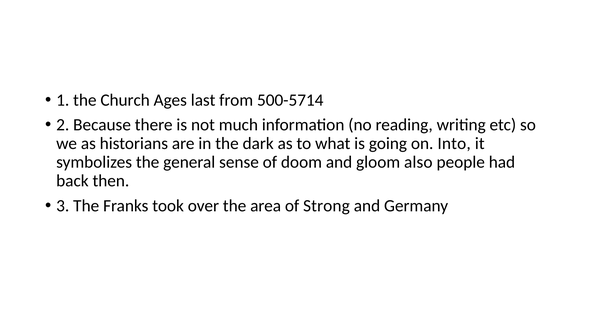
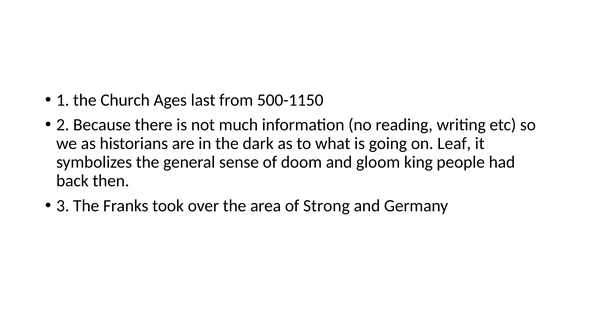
500-5714: 500-5714 -> 500-1150
Into: Into -> Leaf
also: also -> king
